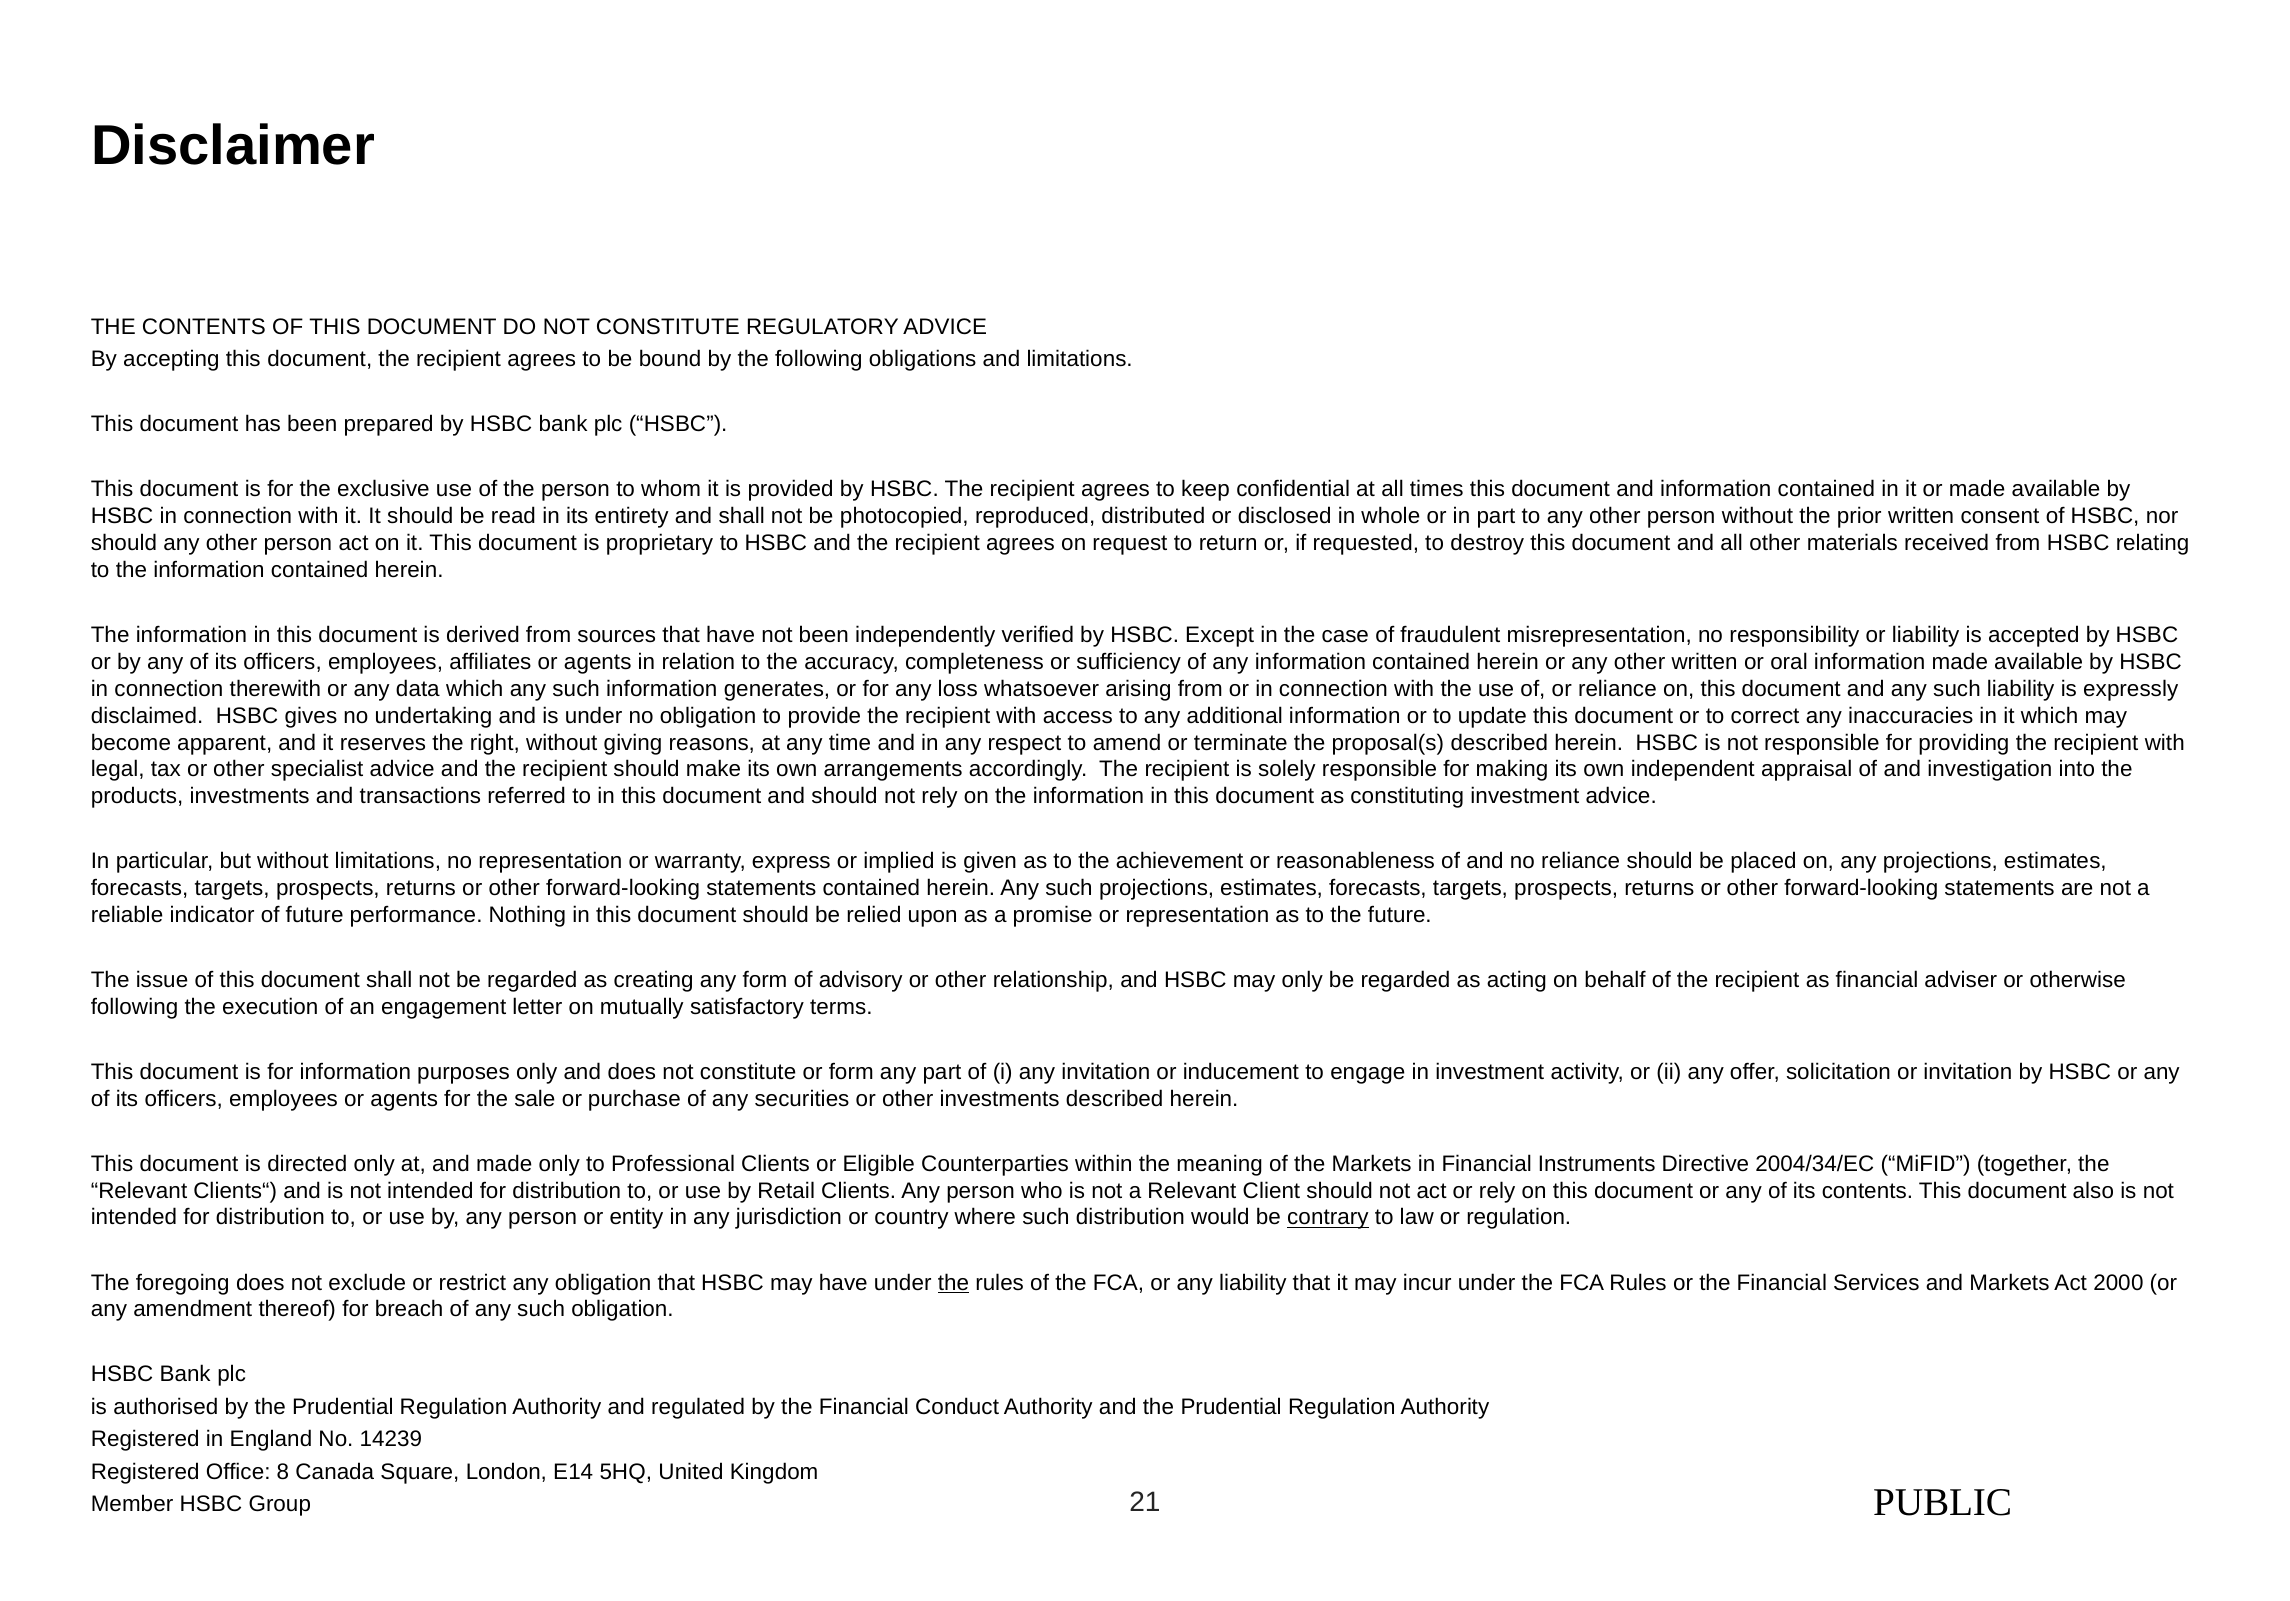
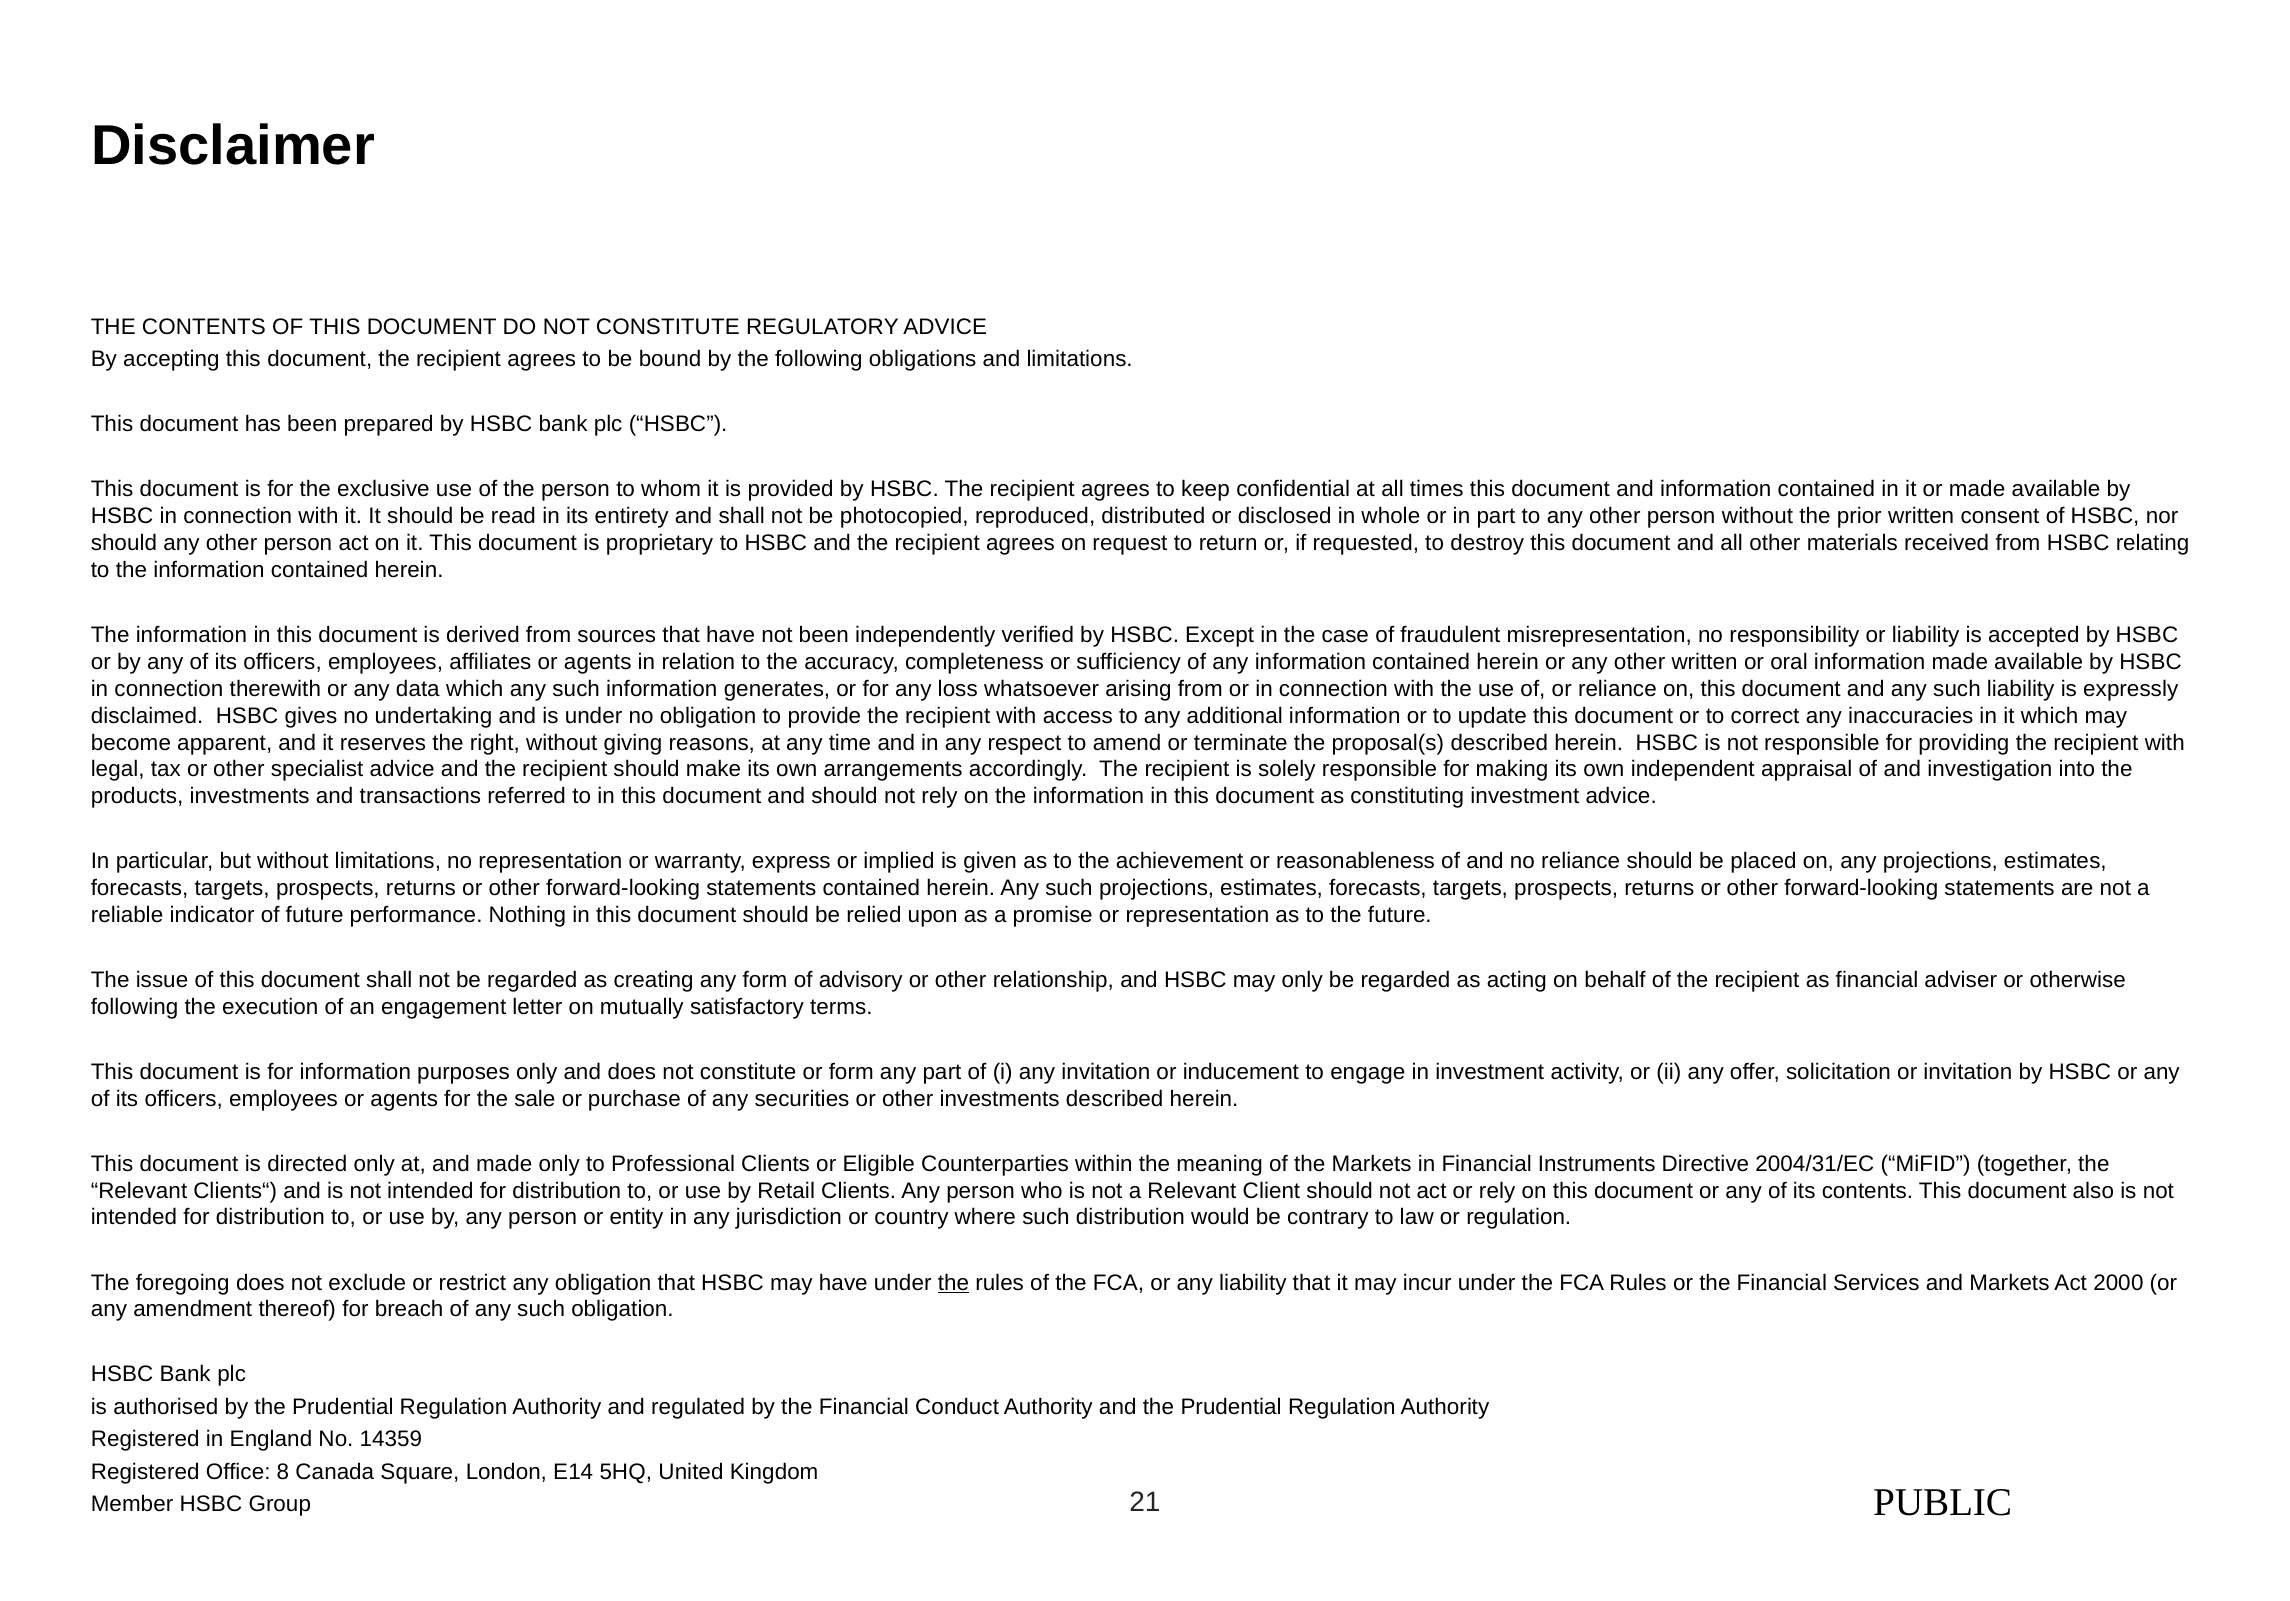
2004/34/EC: 2004/34/EC -> 2004/31/EC
contrary underline: present -> none
14239: 14239 -> 14359
